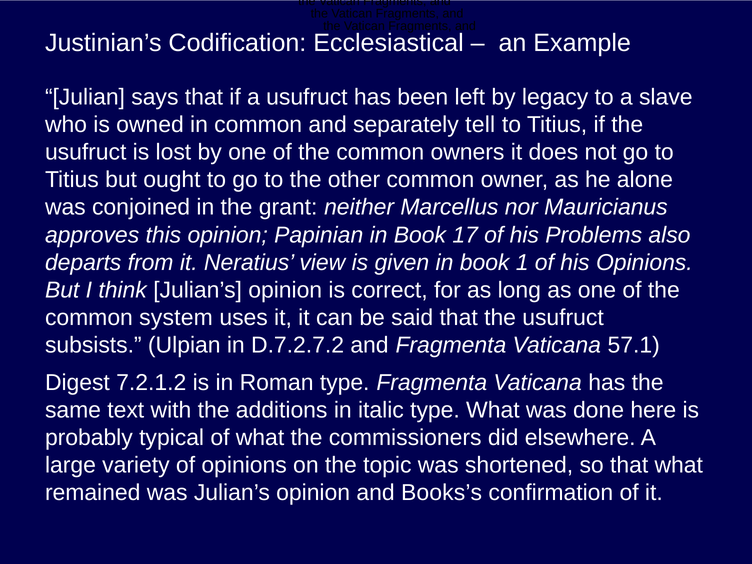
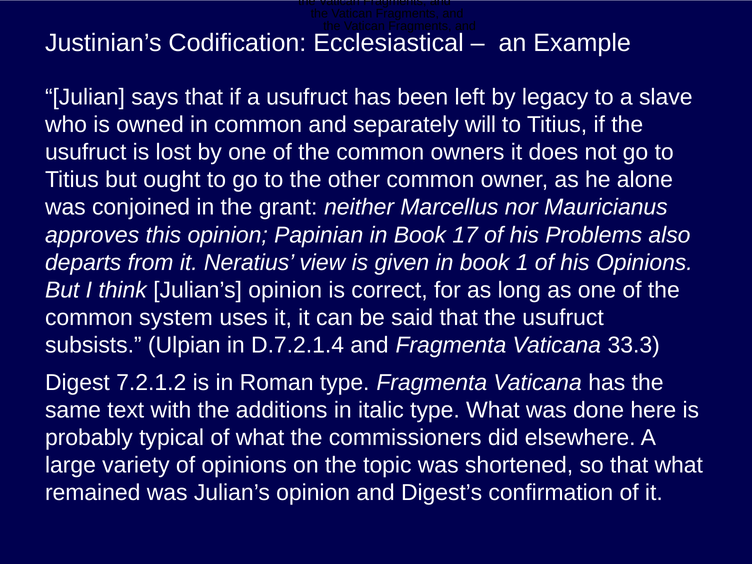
tell: tell -> will
D.7.2.7.2: D.7.2.7.2 -> D.7.2.1.4
57.1: 57.1 -> 33.3
Books’s: Books’s -> Digest’s
